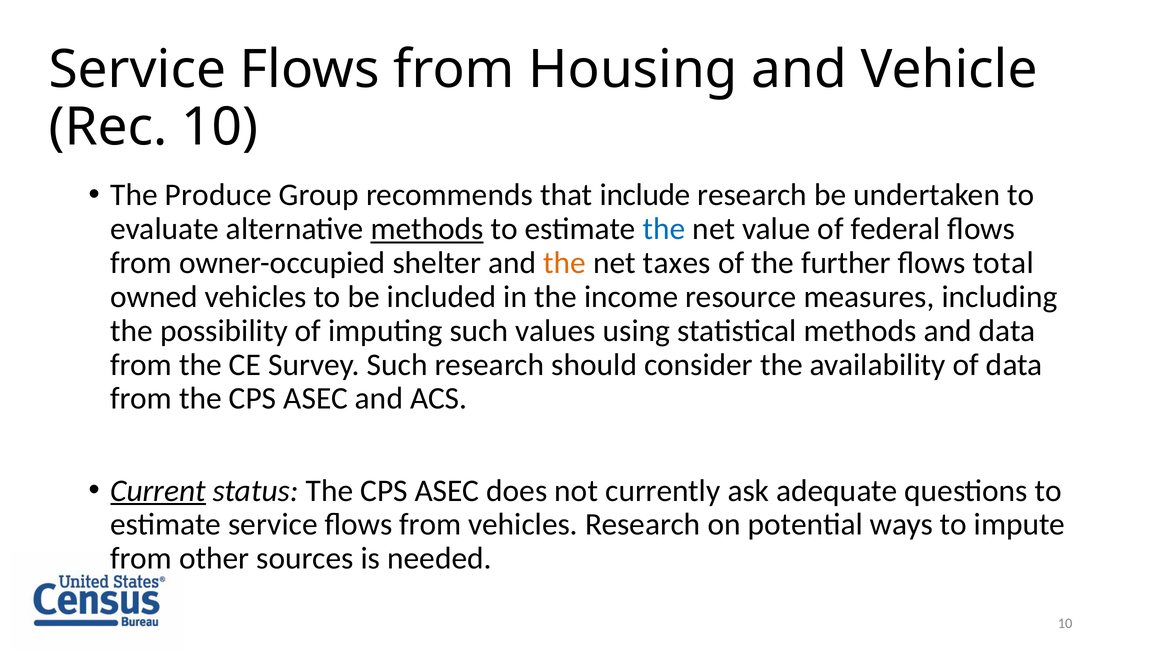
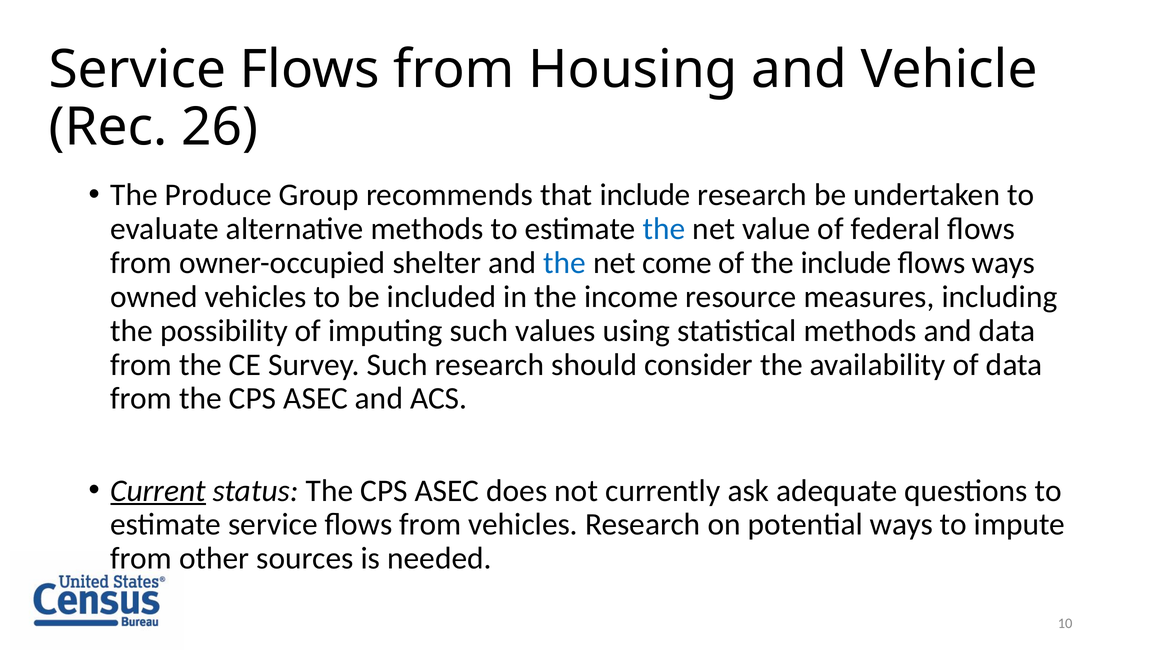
Rec 10: 10 -> 26
methods at (427, 229) underline: present -> none
the at (565, 263) colour: orange -> blue
taxes: taxes -> come
the further: further -> include
flows total: total -> ways
